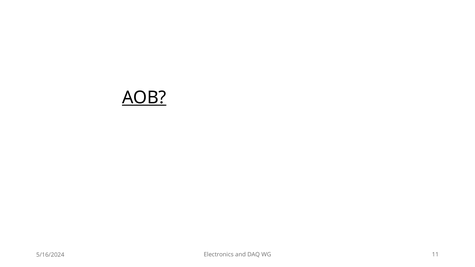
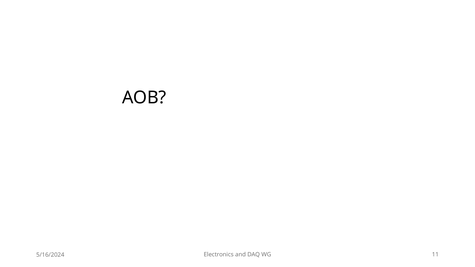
AOB underline: present -> none
